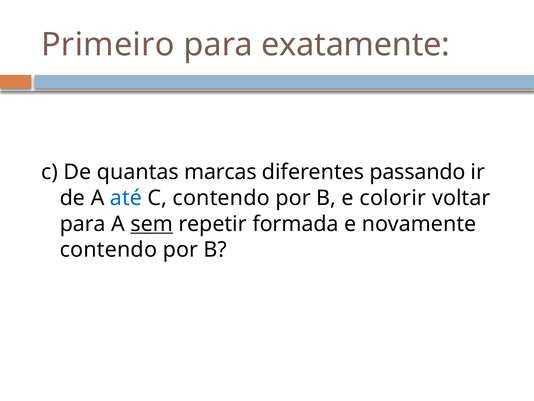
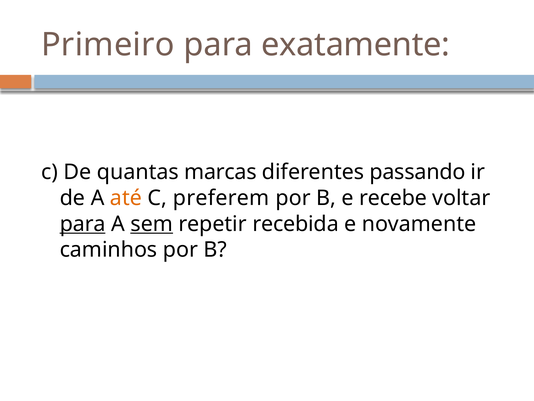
até colour: blue -> orange
C contendo: contendo -> preferem
colorir: colorir -> recebe
para at (83, 224) underline: none -> present
formada: formada -> recebida
contendo at (108, 249): contendo -> caminhos
